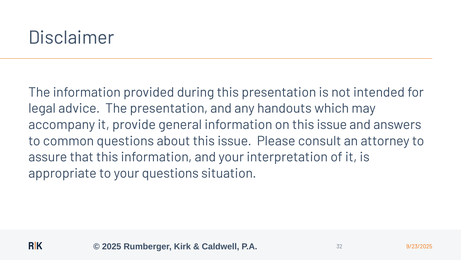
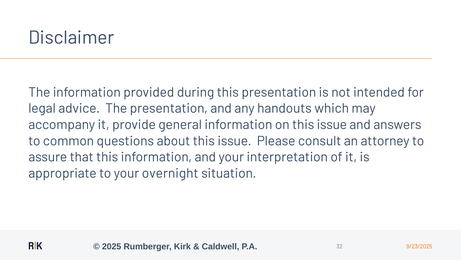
your questions: questions -> overnight
